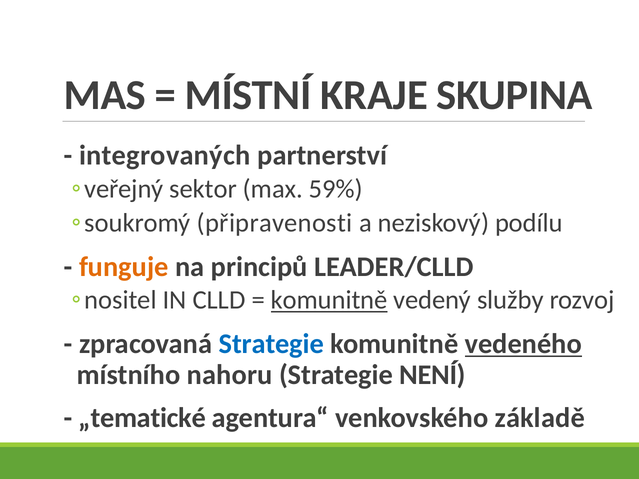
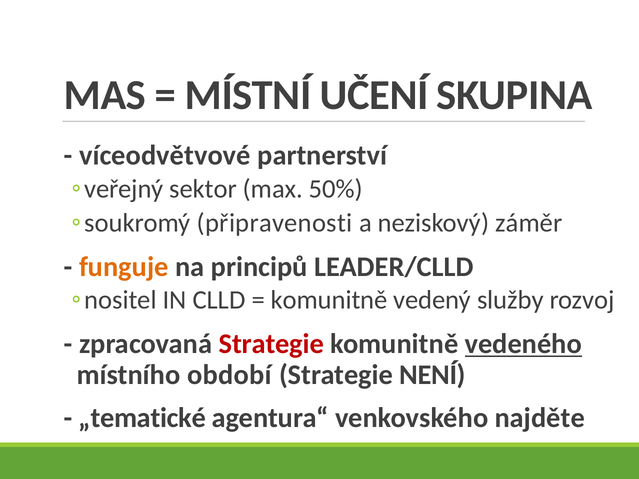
KRAJE: KRAJE -> UČENÍ
integrovaných: integrovaných -> víceodvětvové
59%: 59% -> 50%
podílu: podílu -> záměr
komunitně at (329, 300) underline: present -> none
Strategie at (271, 344) colour: blue -> red
nahoru: nahoru -> období
základě: základě -> najděte
